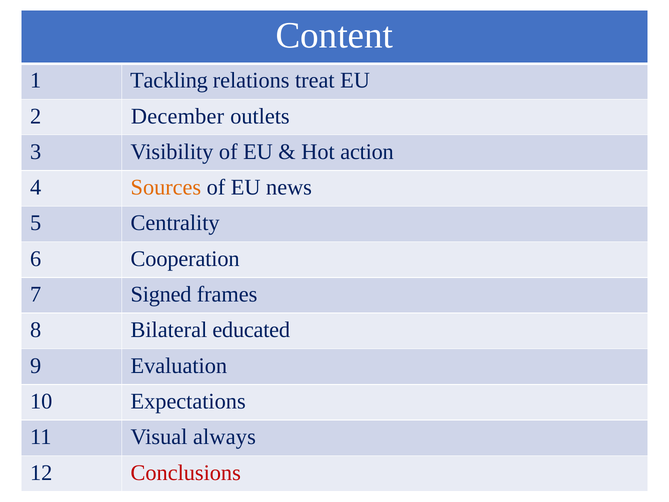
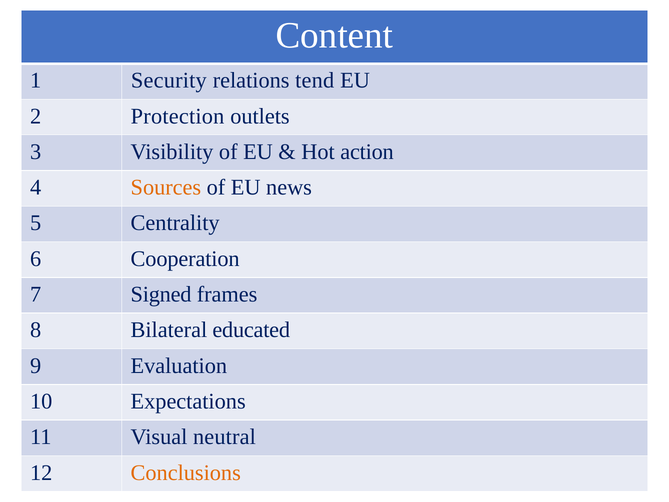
Tackling: Tackling -> Security
treat: treat -> tend
December: December -> Protection
always: always -> neutral
Conclusions colour: red -> orange
